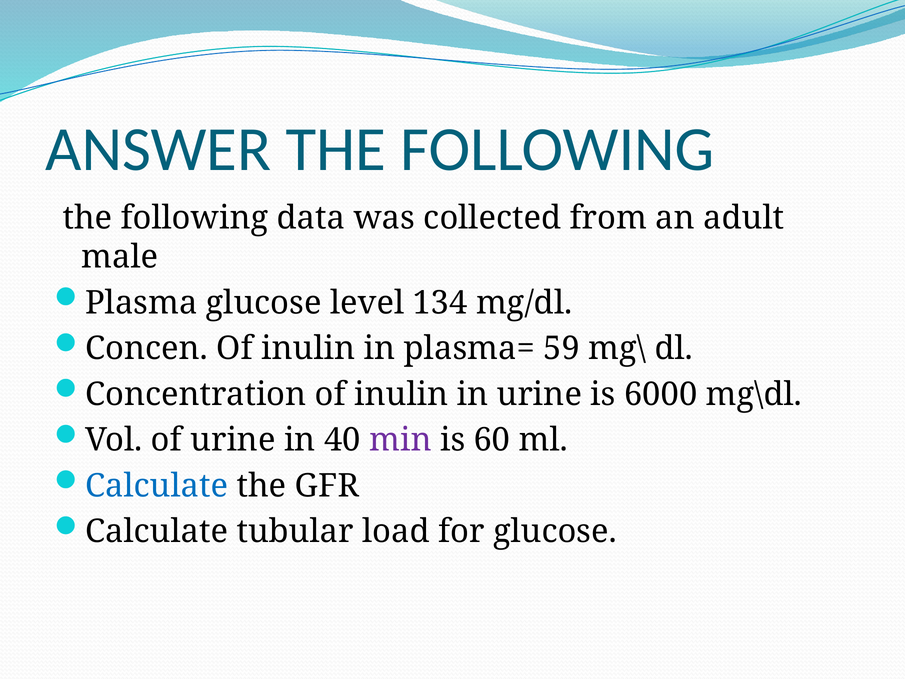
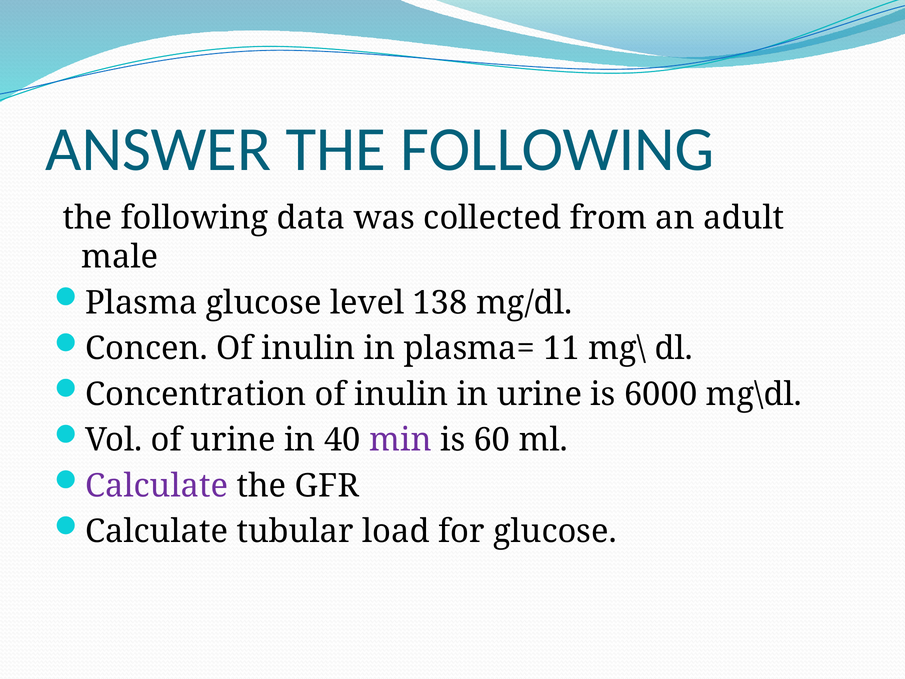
134: 134 -> 138
59: 59 -> 11
Calculate at (157, 486) colour: blue -> purple
